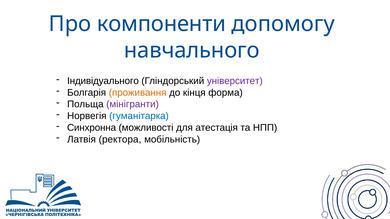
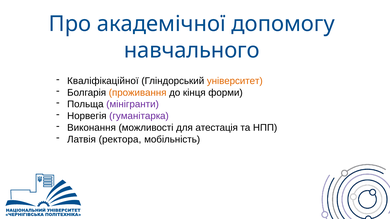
компоненти: компоненти -> академічної
Індивідуального: Індивідуального -> Кваліфікаційної
університет colour: purple -> orange
форма: форма -> форми
гуманітарка colour: blue -> purple
Синхронна: Синхронна -> Виконання
